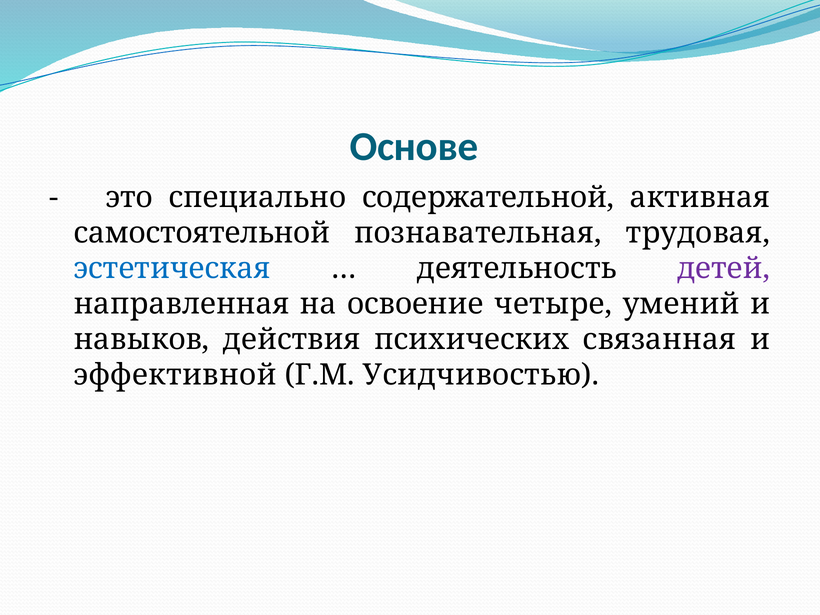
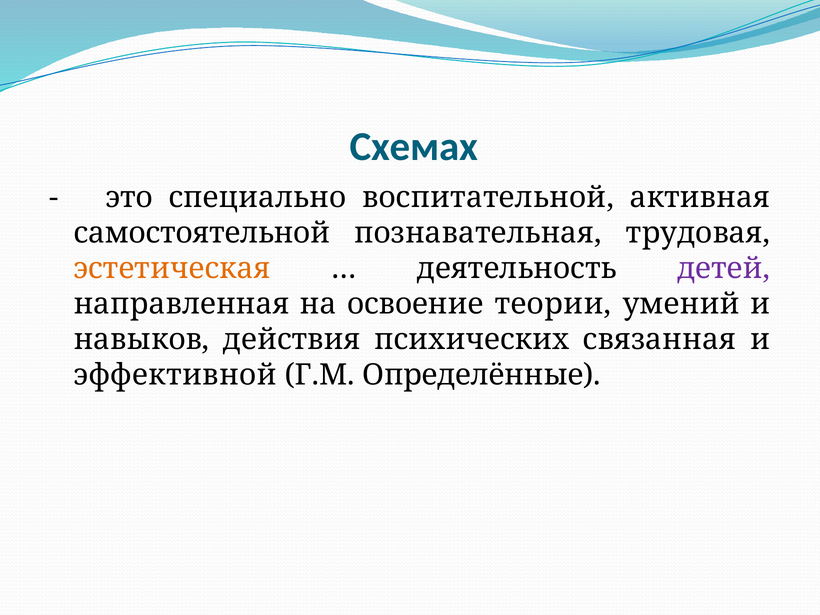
Основе: Основе -> Схемах
содержательной: содержательной -> воспитательной
эстетическая colour: blue -> orange
четыре: четыре -> теории
Усидчивостью: Усидчивостью -> Определённые
